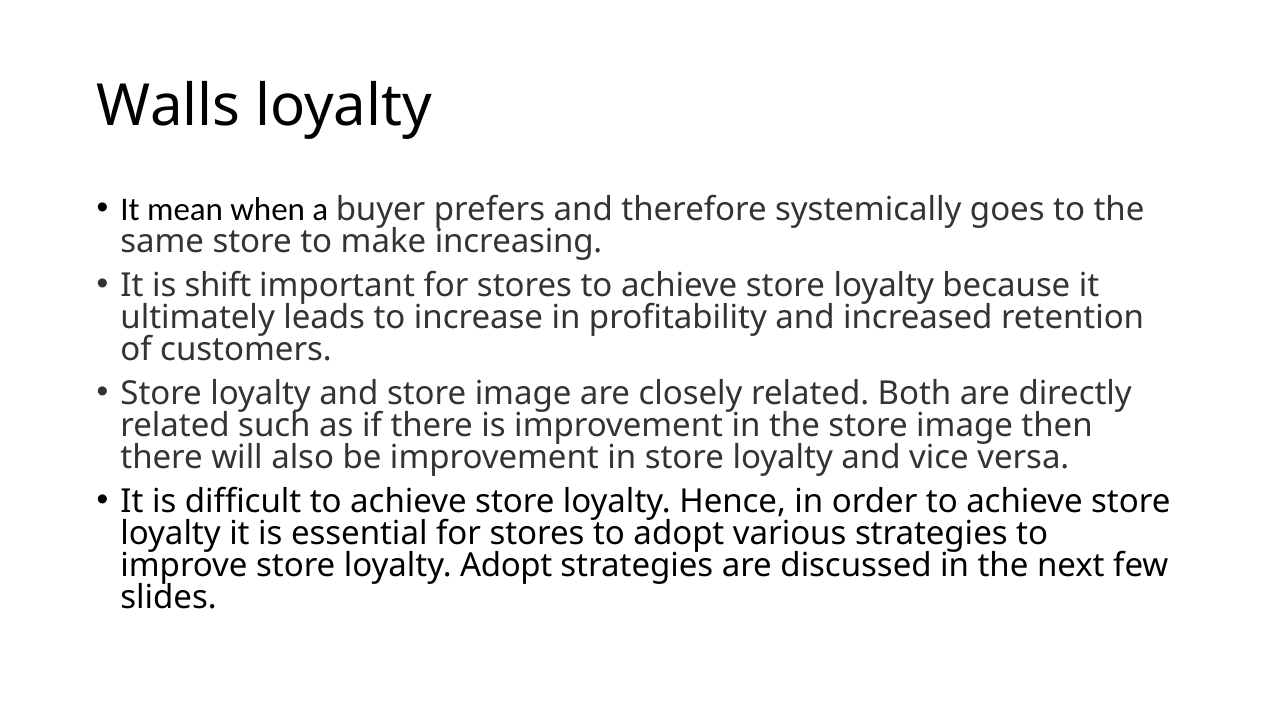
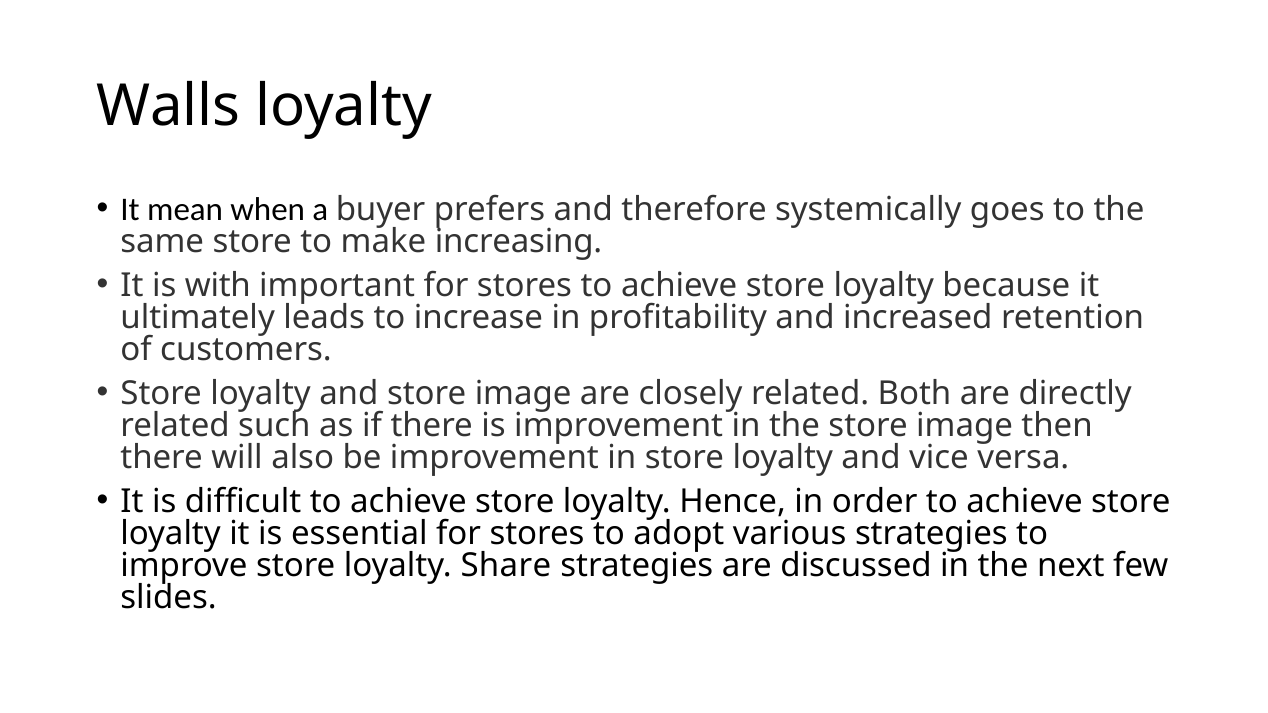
shift: shift -> with
loyalty Adopt: Adopt -> Share
